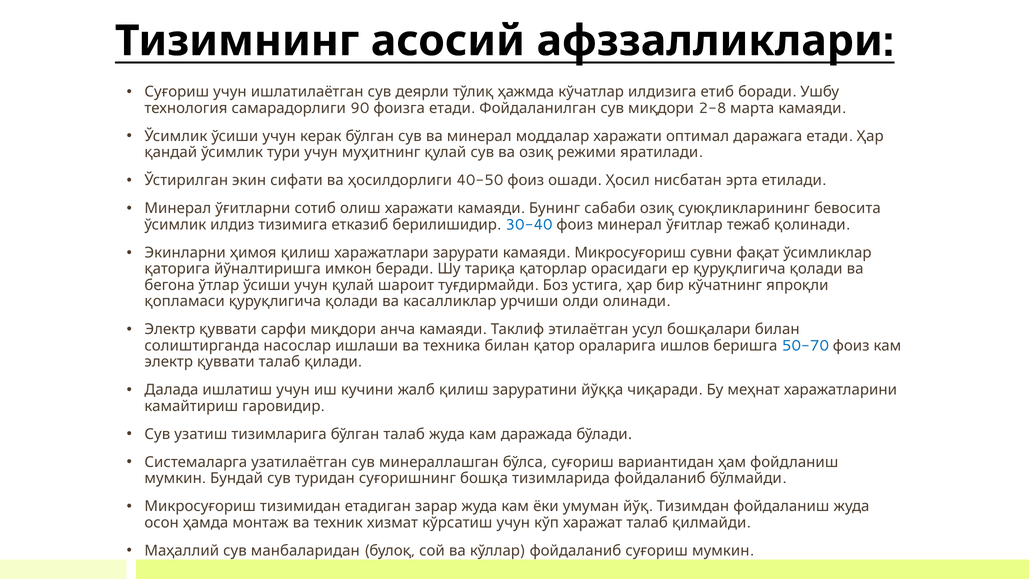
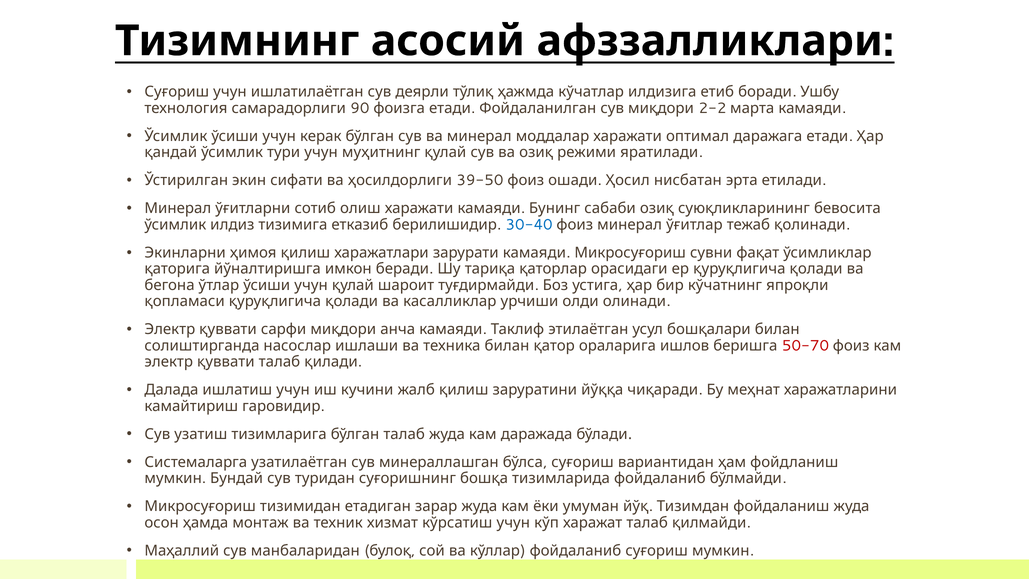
2-8: 2-8 -> 2-2
40-50: 40-50 -> 39-50
50-70 colour: blue -> red
